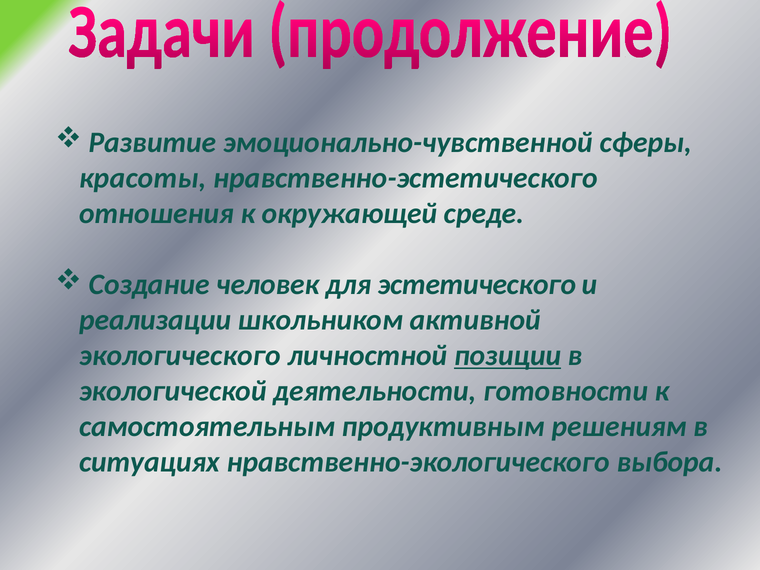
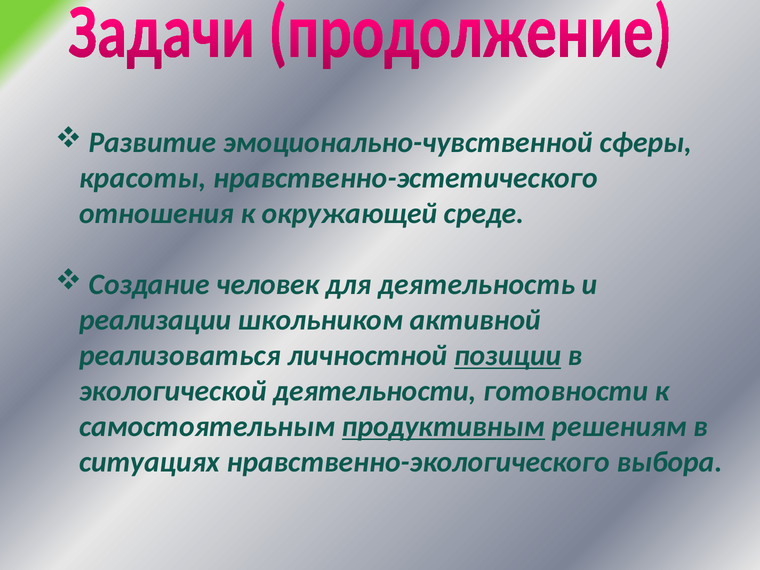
эстетического: эстетического -> деятельность
экологического: экологического -> реализоваться
продуктивным underline: none -> present
